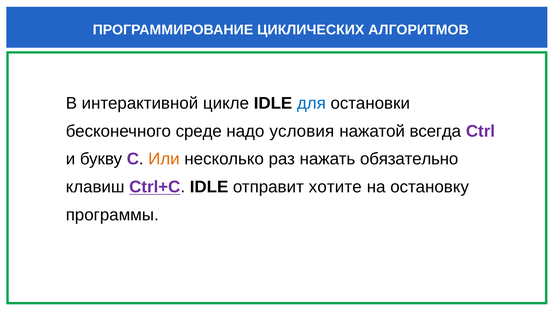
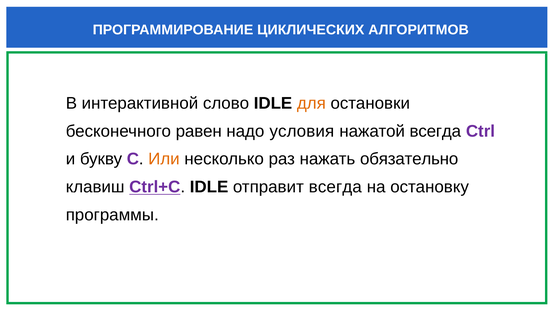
цикле: цикле -> слово
для colour: blue -> orange
среде: среде -> равен
отправит хотите: хотите -> всегда
